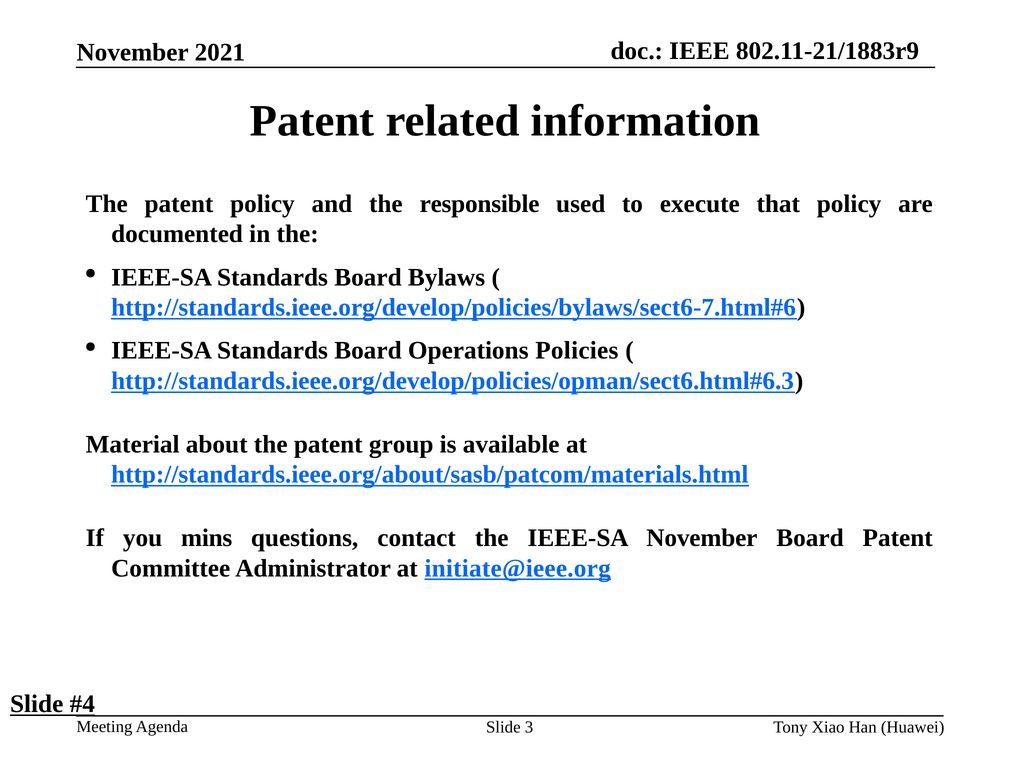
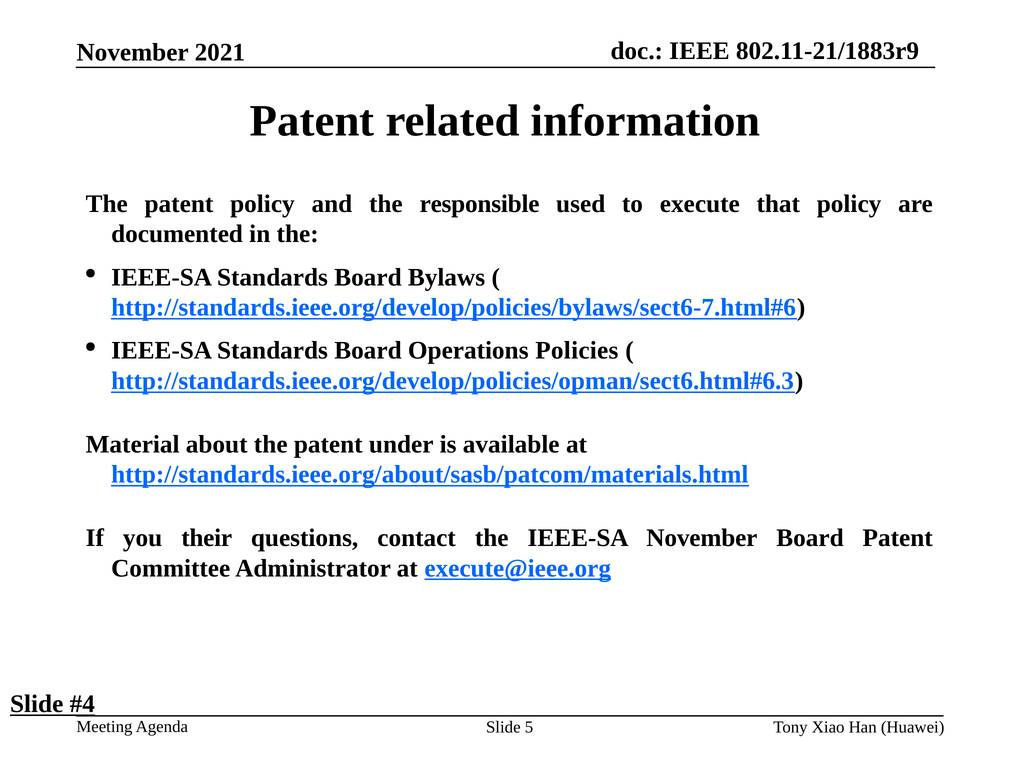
group: group -> under
mins: mins -> their
initiate@ieee.org: initiate@ieee.org -> execute@ieee.org
3: 3 -> 5
